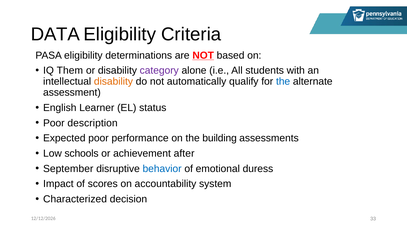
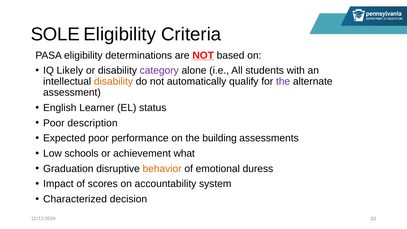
DATA: DATA -> SOLE
Them: Them -> Likely
the at (283, 82) colour: blue -> purple
after: after -> what
September: September -> Graduation
behavior colour: blue -> orange
